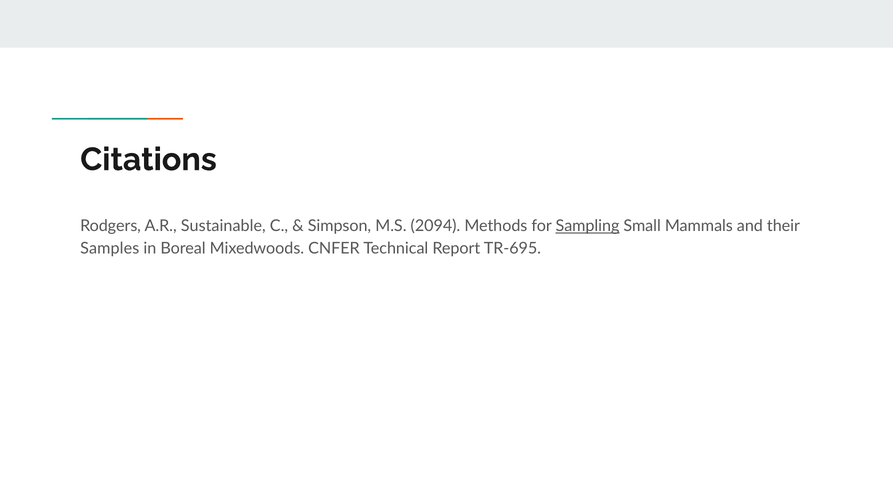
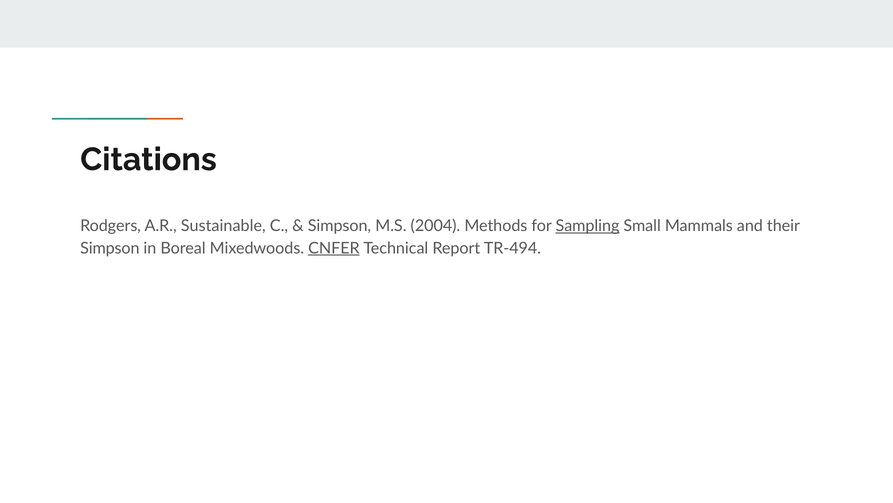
2094: 2094 -> 2004
Samples at (110, 248): Samples -> Simpson
CNFER underline: none -> present
TR-695: TR-695 -> TR-494
